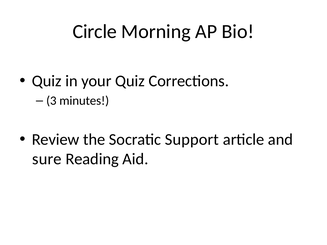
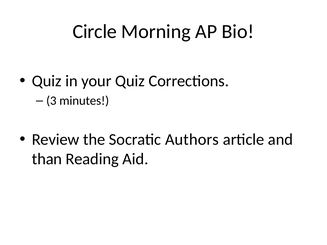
Support: Support -> Authors
sure: sure -> than
